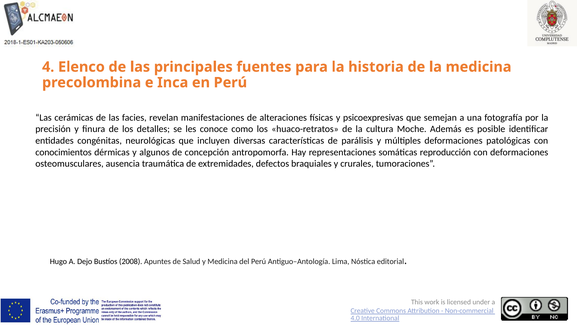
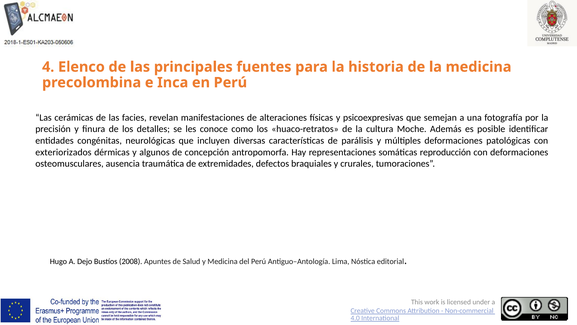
conocimientos: conocimientos -> exteriorizados
